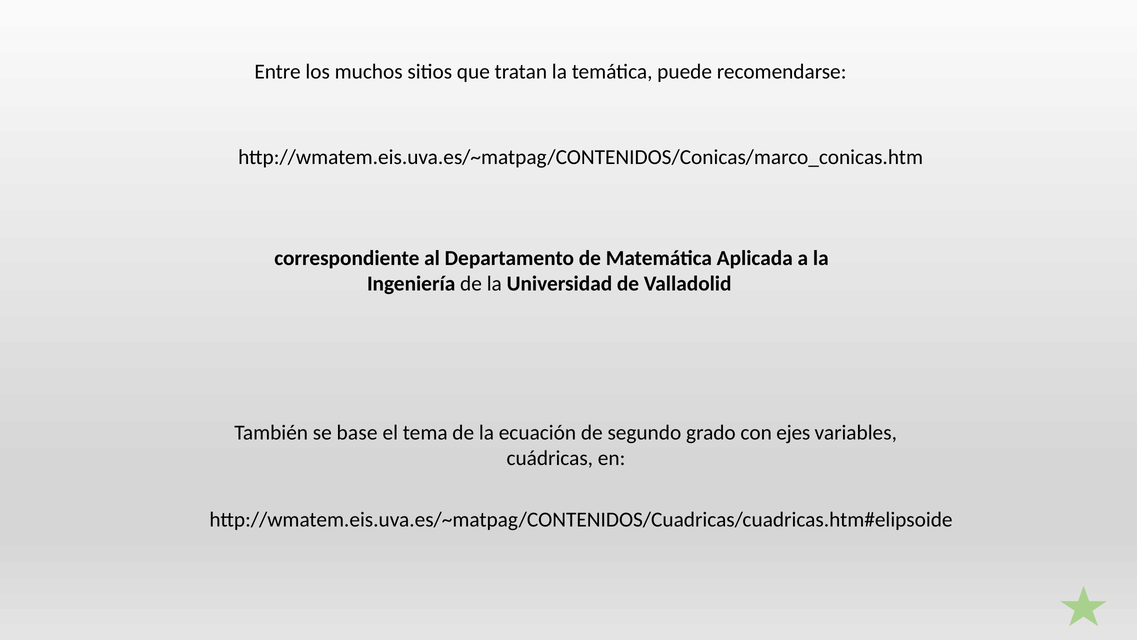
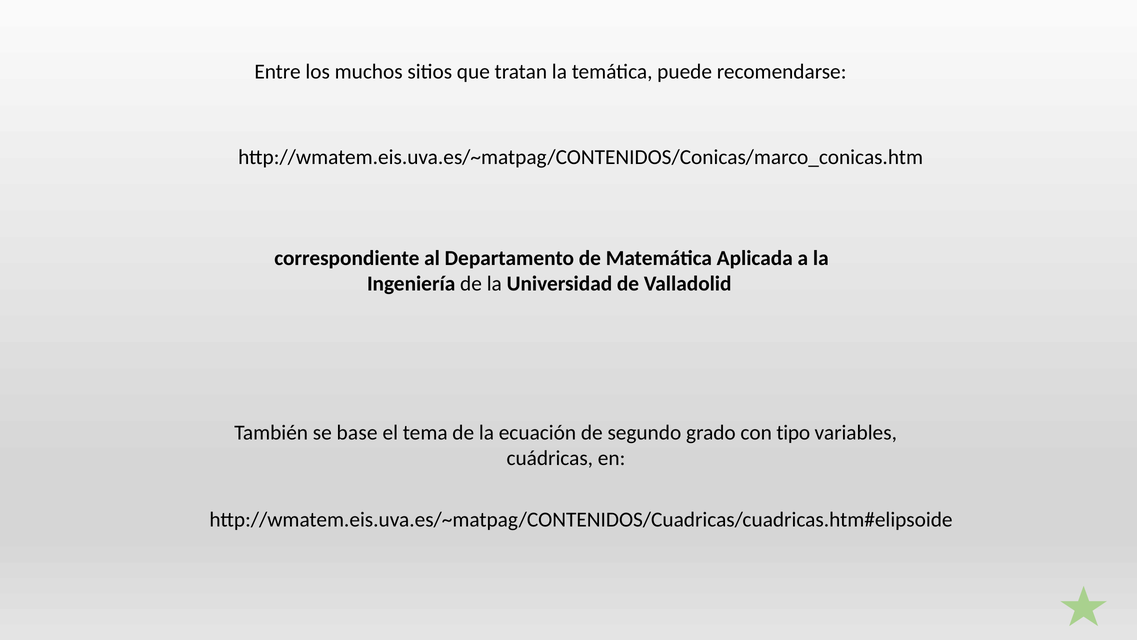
ejes: ejes -> tipo
